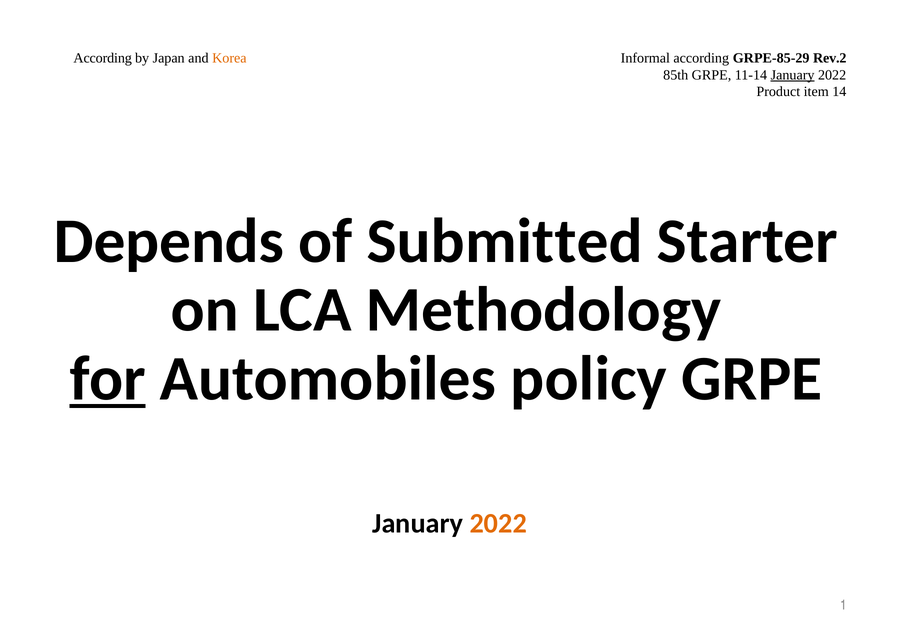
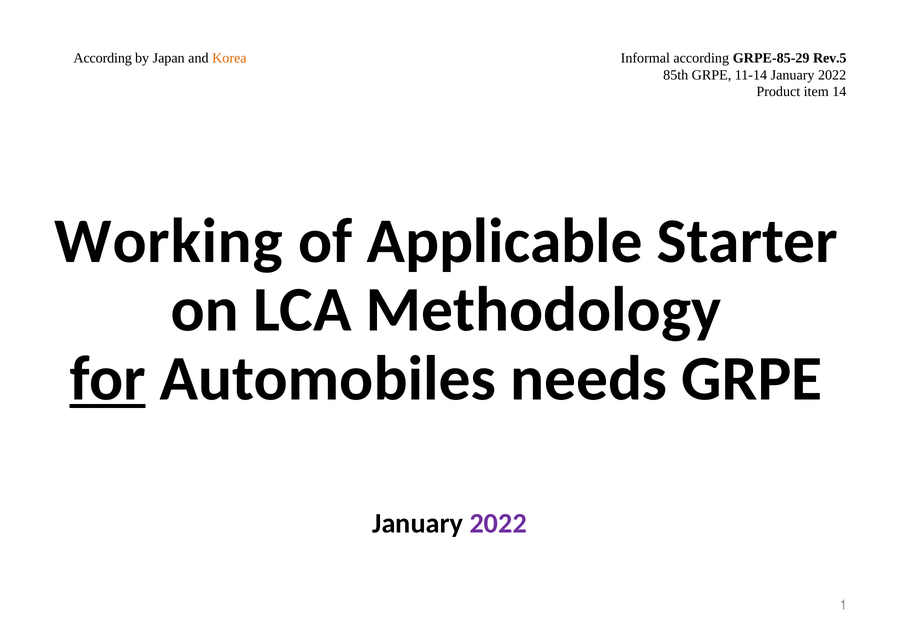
Rev.2: Rev.2 -> Rev.5
January at (793, 75) underline: present -> none
Depends: Depends -> Working
Submitted: Submitted -> Applicable
policy: policy -> needs
2022 at (498, 524) colour: orange -> purple
